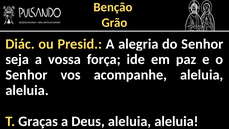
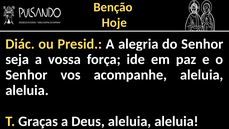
Grão: Grão -> Hoje
